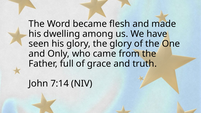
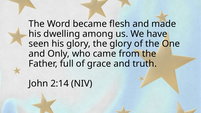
7:14: 7:14 -> 2:14
